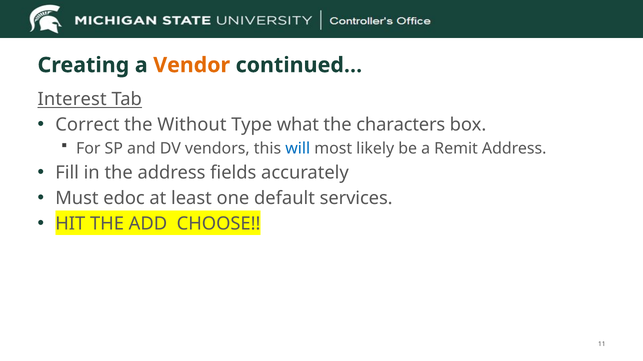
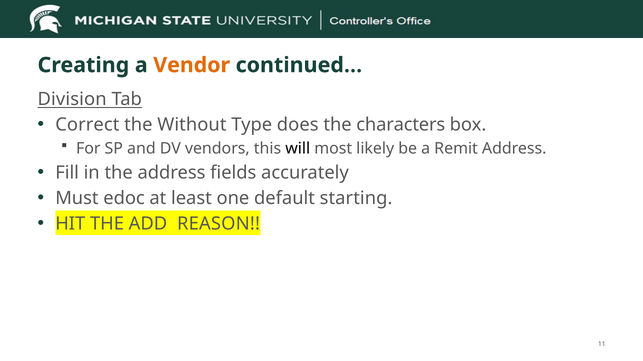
Interest: Interest -> Division
what: what -> does
will colour: blue -> black
services: services -> starting
CHOOSE: CHOOSE -> REASON
